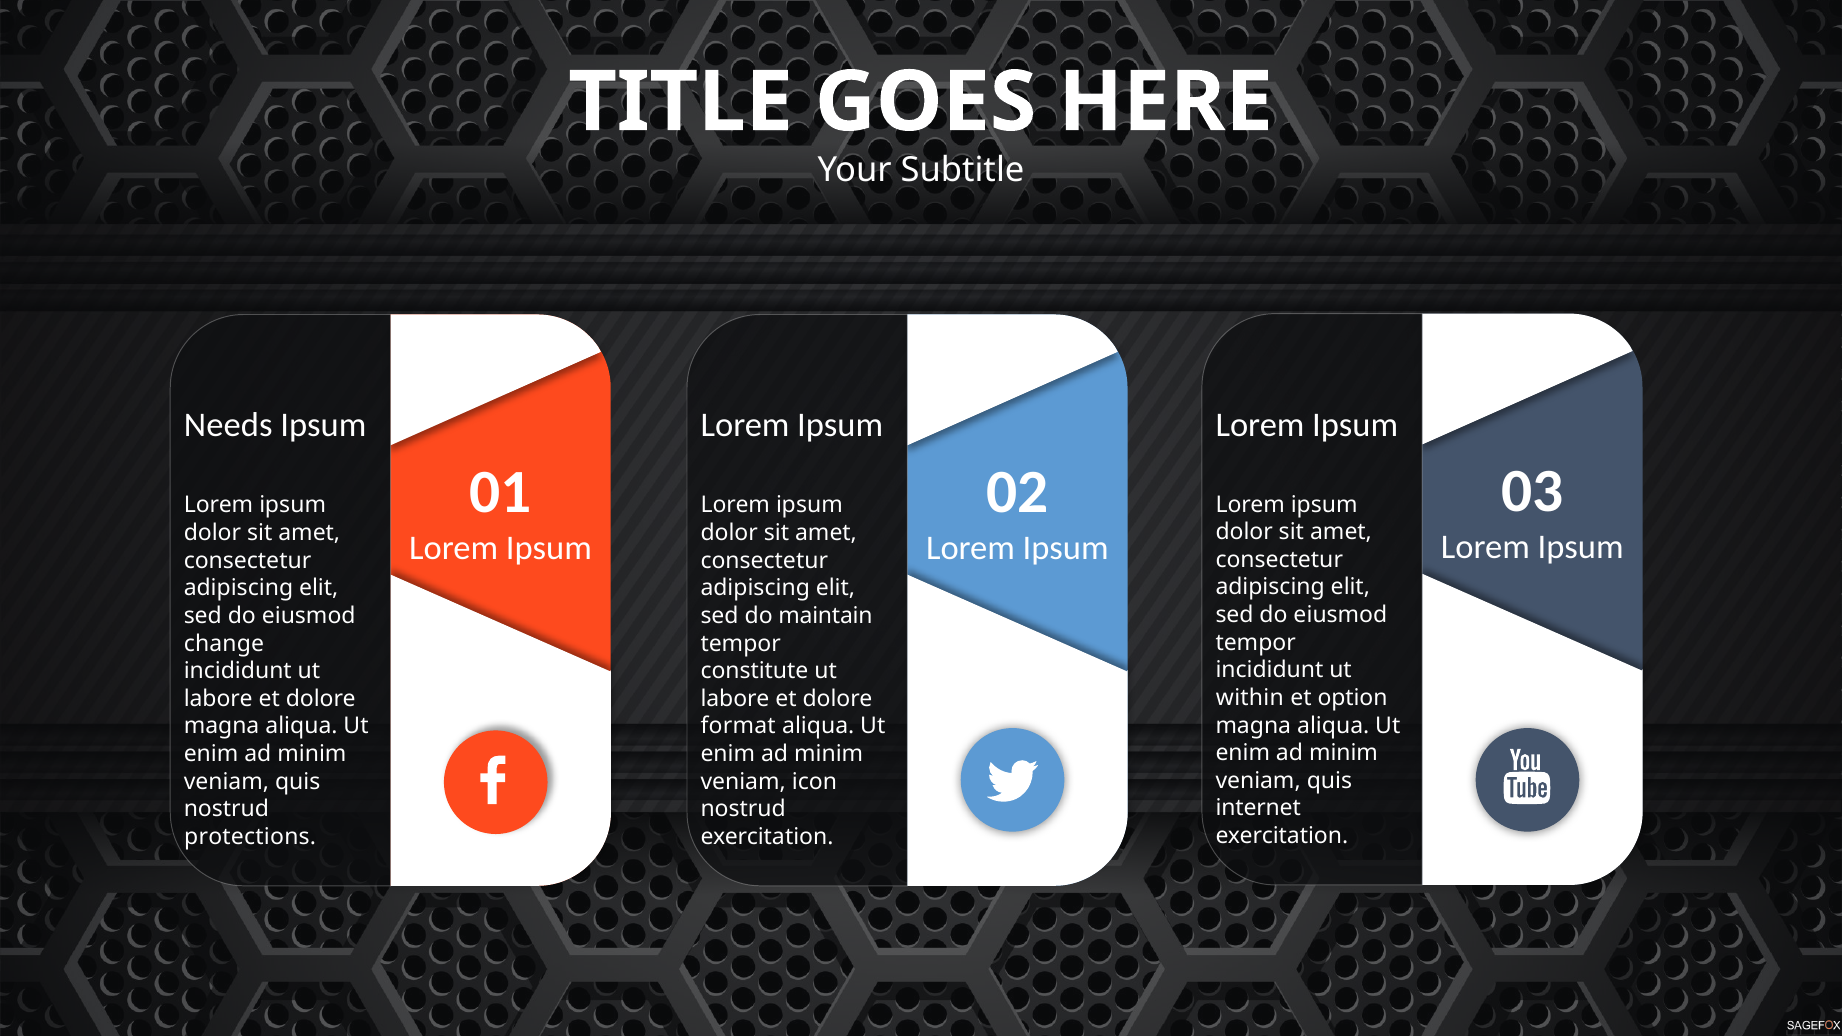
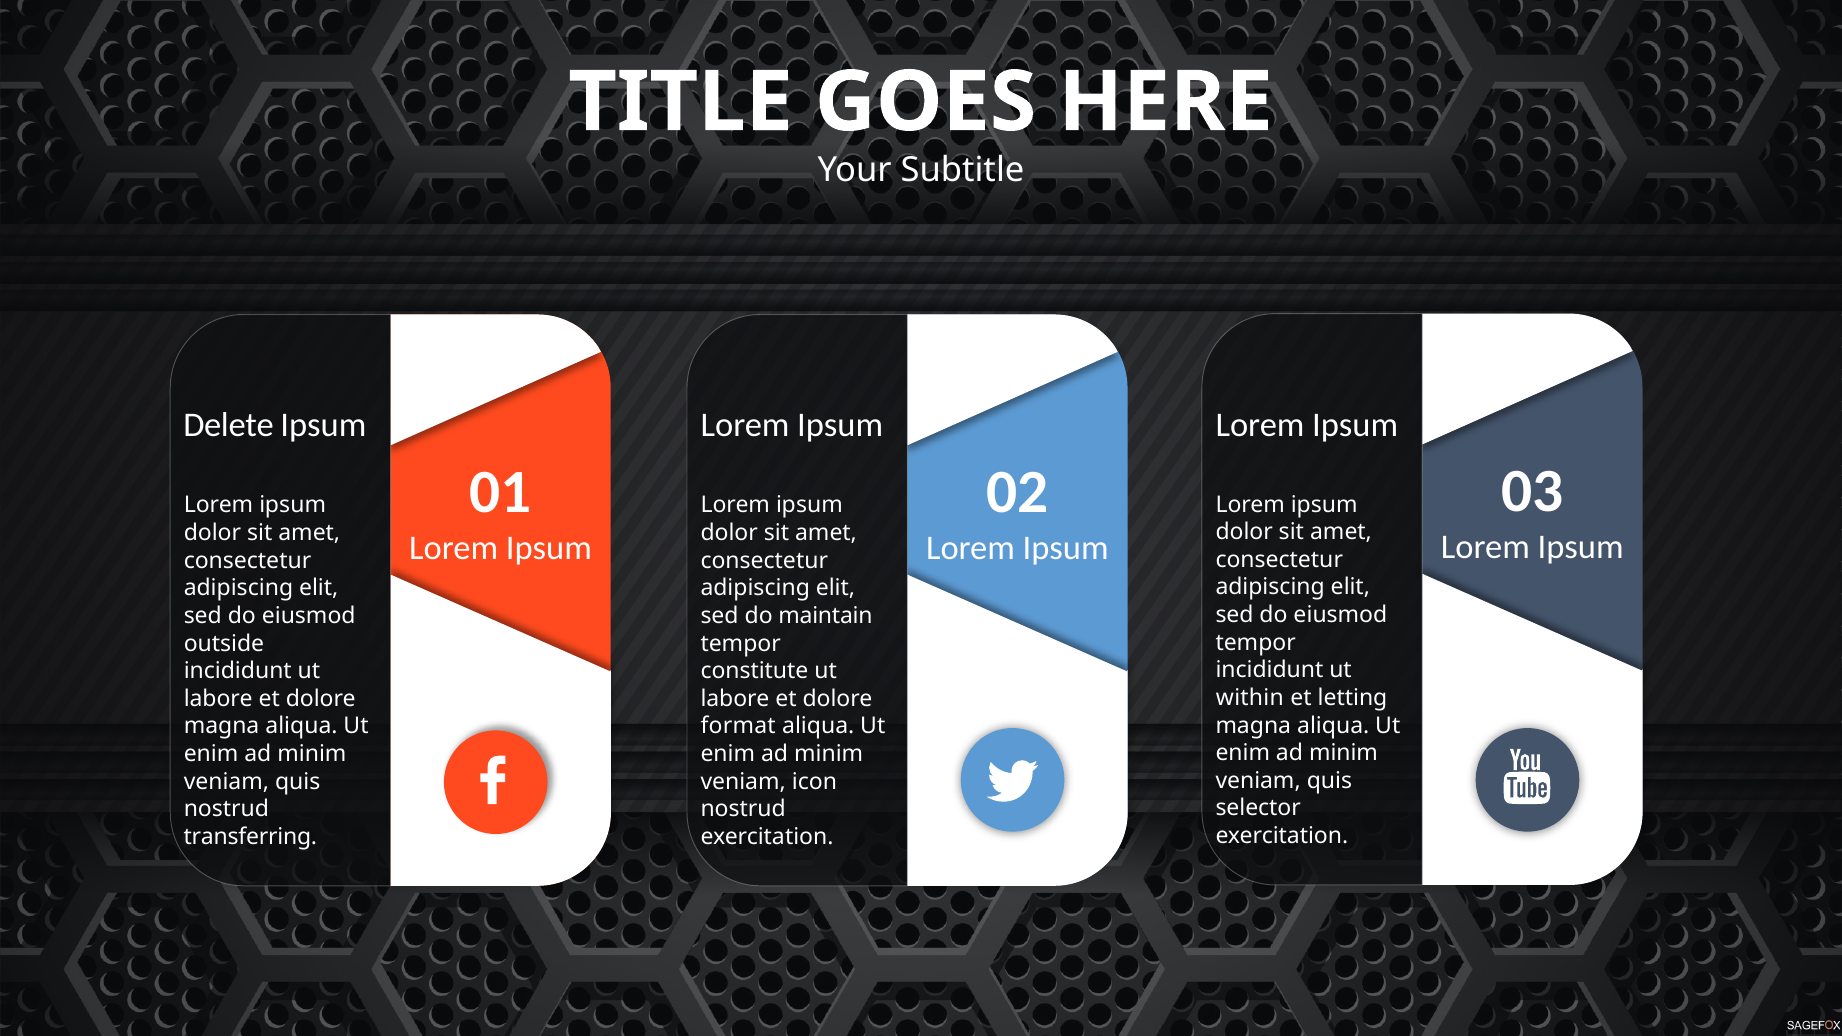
Needs: Needs -> Delete
change: change -> outside
option: option -> letting
internet: internet -> selector
protections: protections -> transferring
